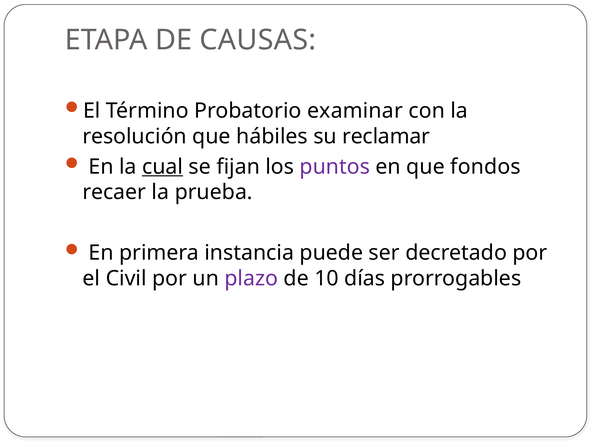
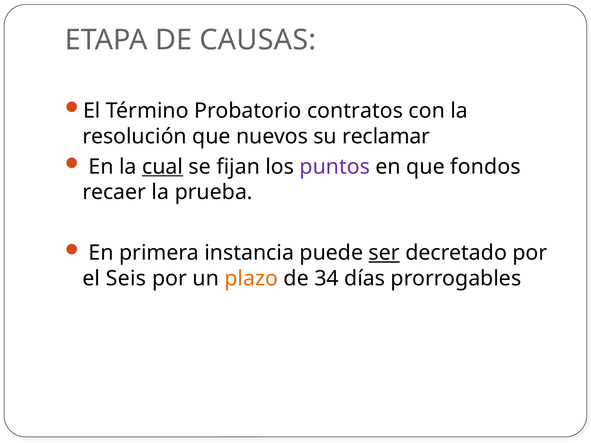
examinar: examinar -> contratos
hábiles: hábiles -> nuevos
ser underline: none -> present
Civil: Civil -> Seis
plazo colour: purple -> orange
10: 10 -> 34
